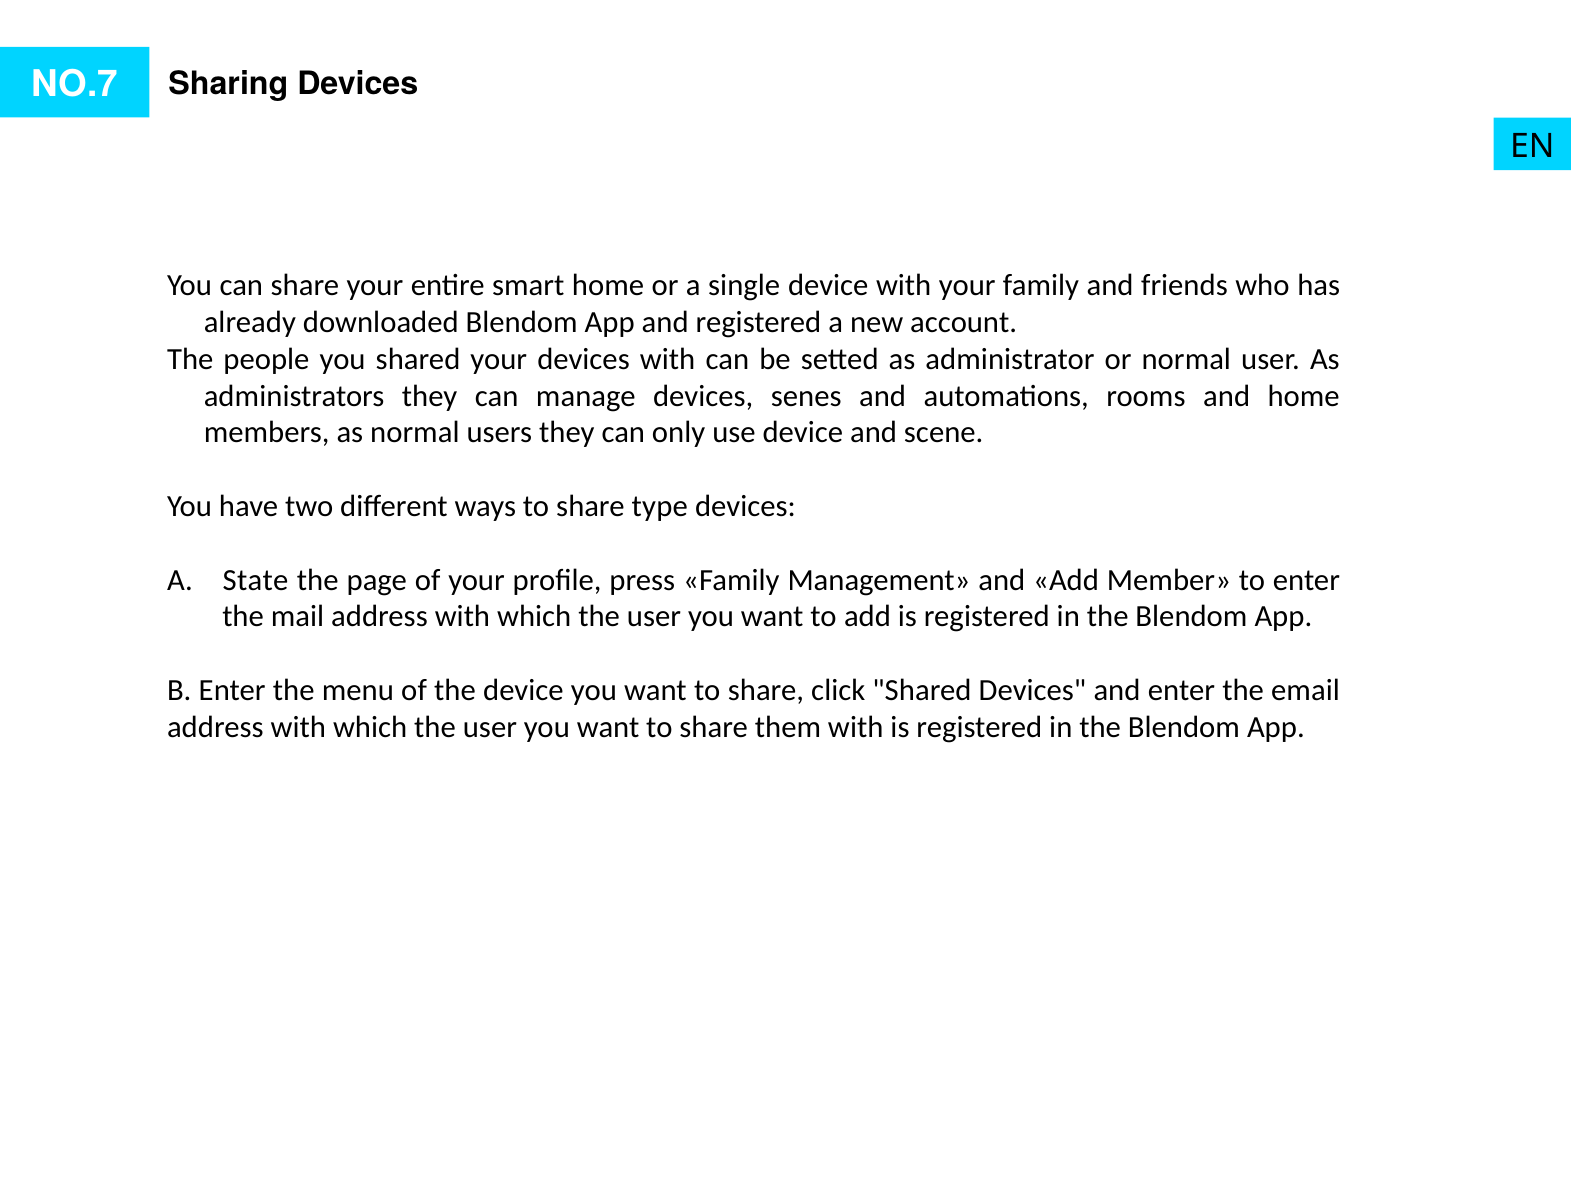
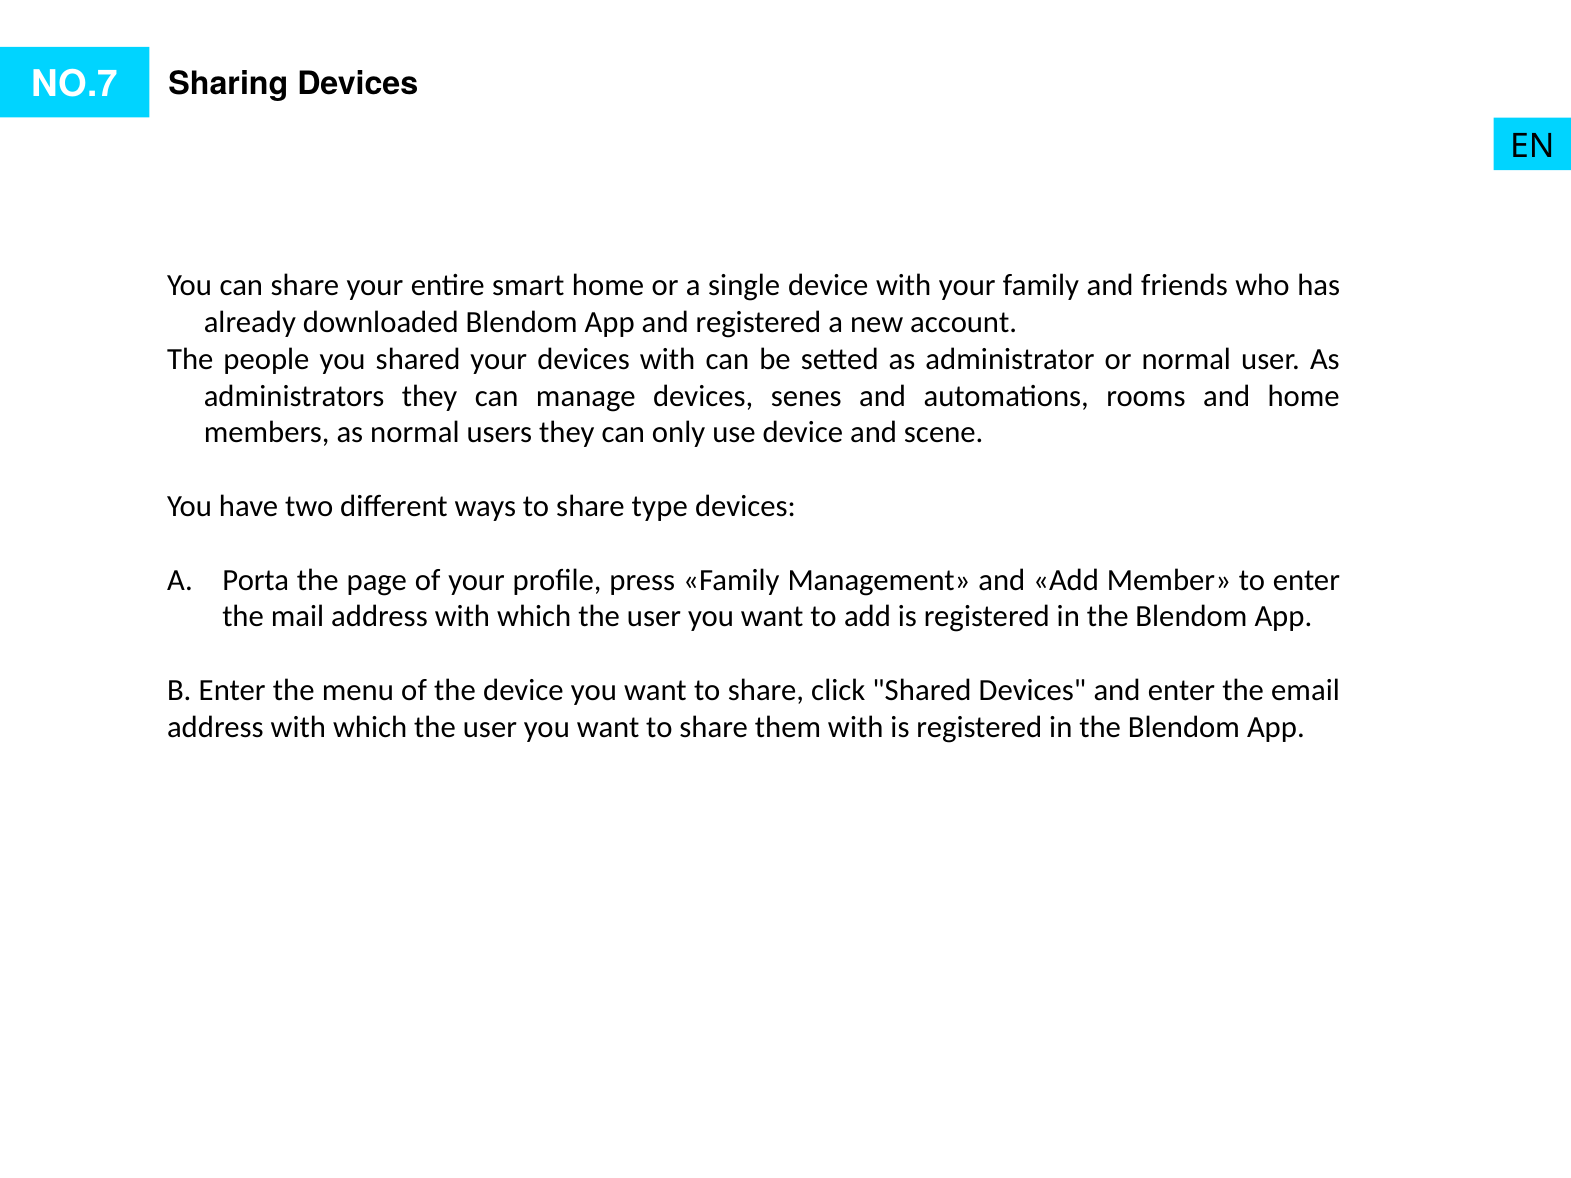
State: State -> Porta
